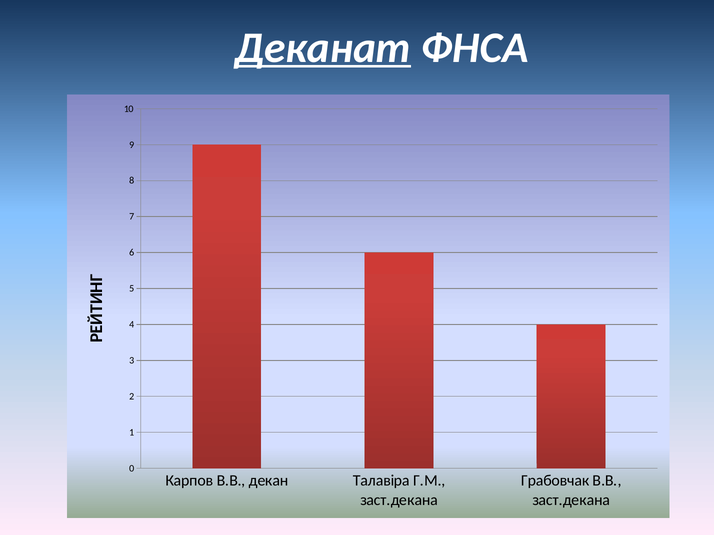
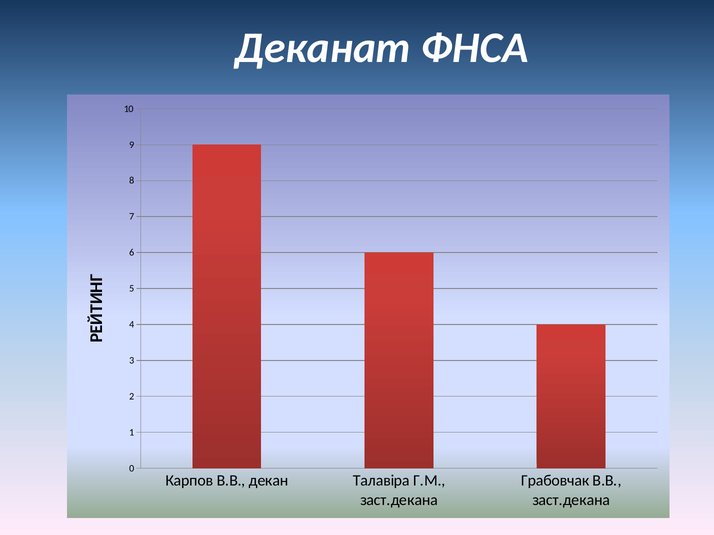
Деканат underline: present -> none
